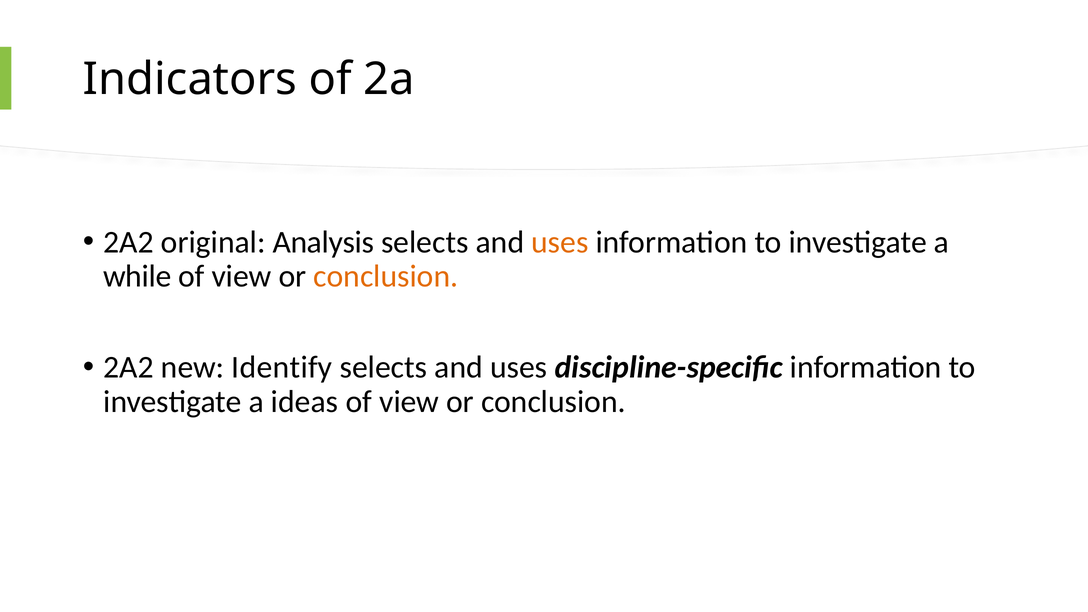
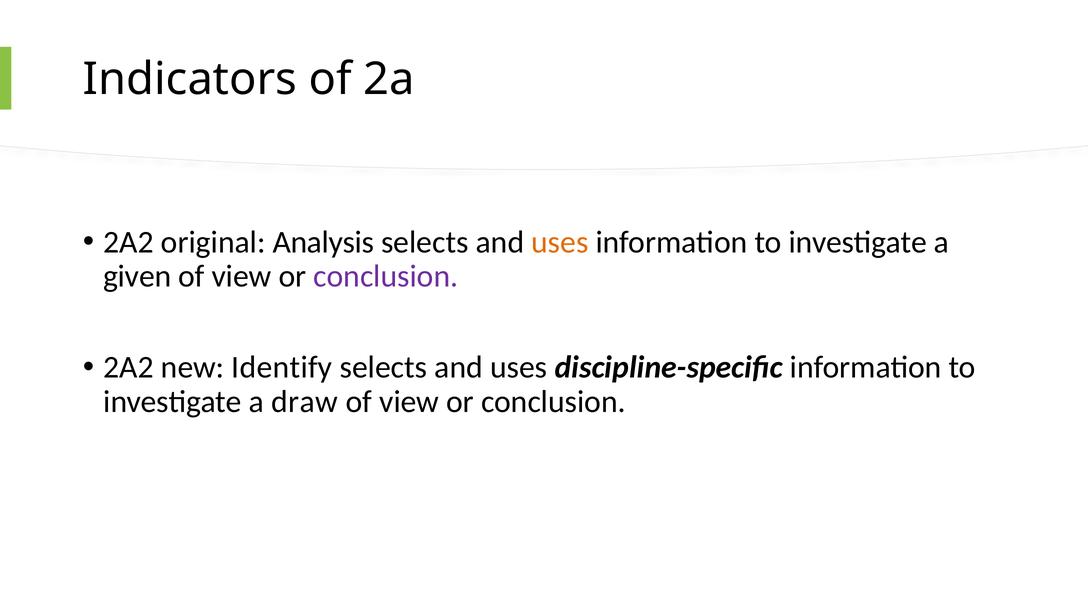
while: while -> given
conclusion at (386, 276) colour: orange -> purple
ideas: ideas -> draw
